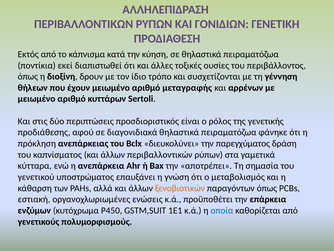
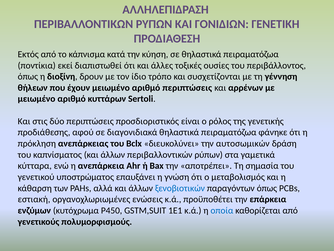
αριθμό μεταγραφής: μεταγραφής -> περιπτώσεις
παρεγχύματος: παρεγχύματος -> αυτοσωμικών
ξενοβιοτικών colour: orange -> blue
